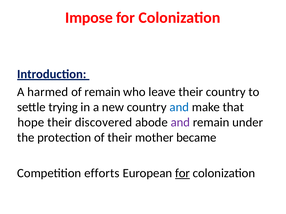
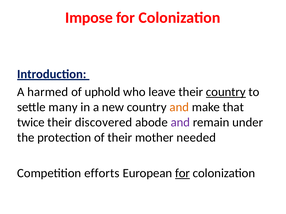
of remain: remain -> uphold
country at (226, 92) underline: none -> present
trying: trying -> many
and at (179, 107) colour: blue -> orange
hope: hope -> twice
became: became -> needed
